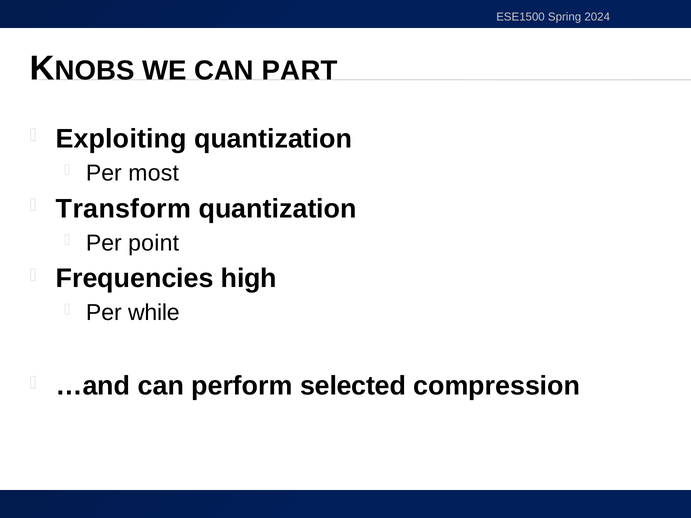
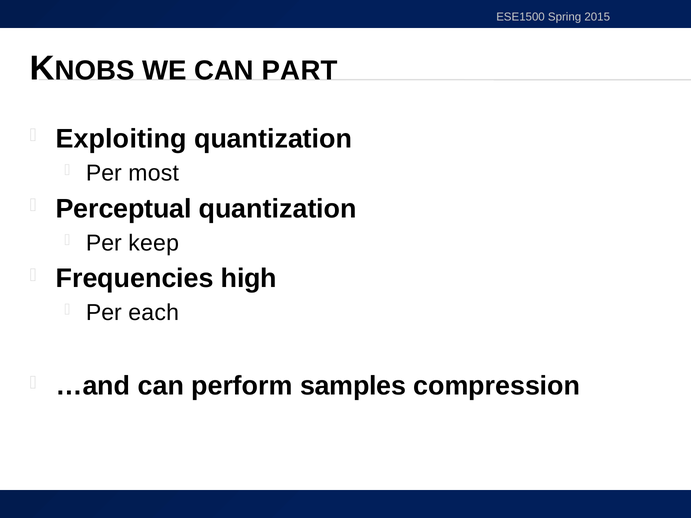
2024: 2024 -> 2015
Transform: Transform -> Perceptual
point: point -> keep
while: while -> each
selected: selected -> samples
